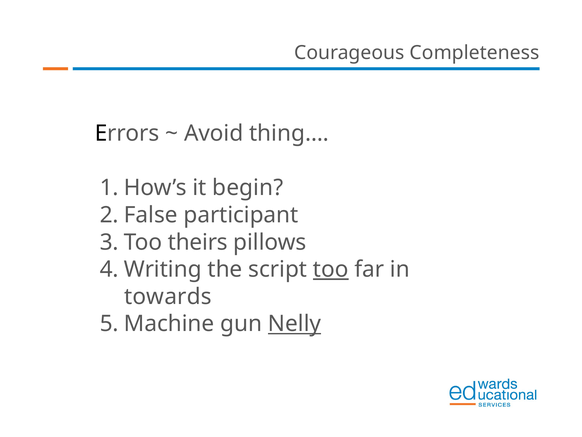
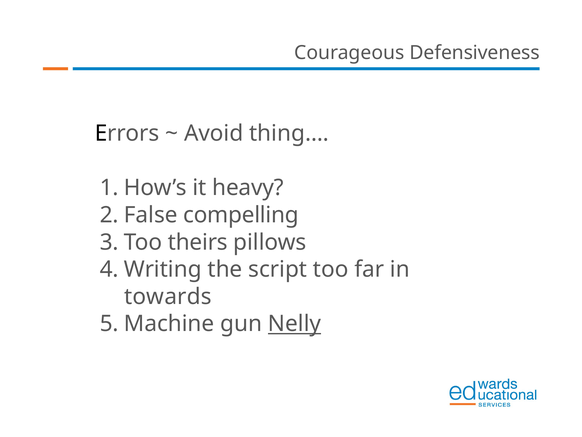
Completeness: Completeness -> Defensiveness
begin: begin -> heavy
participant: participant -> compelling
too underline: present -> none
